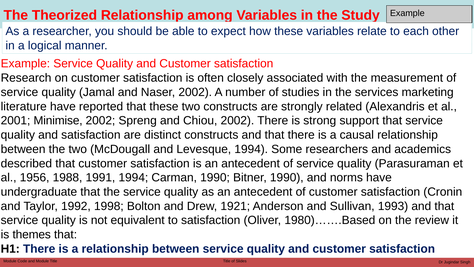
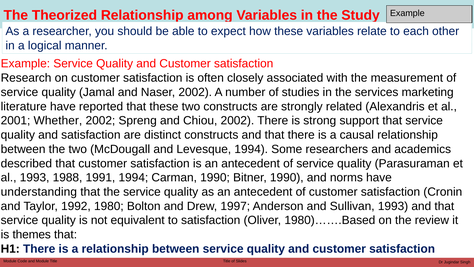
Minimise: Minimise -> Whether
al 1956: 1956 -> 1993
undergraduate: undergraduate -> understanding
1998: 1998 -> 1980
1921: 1921 -> 1997
